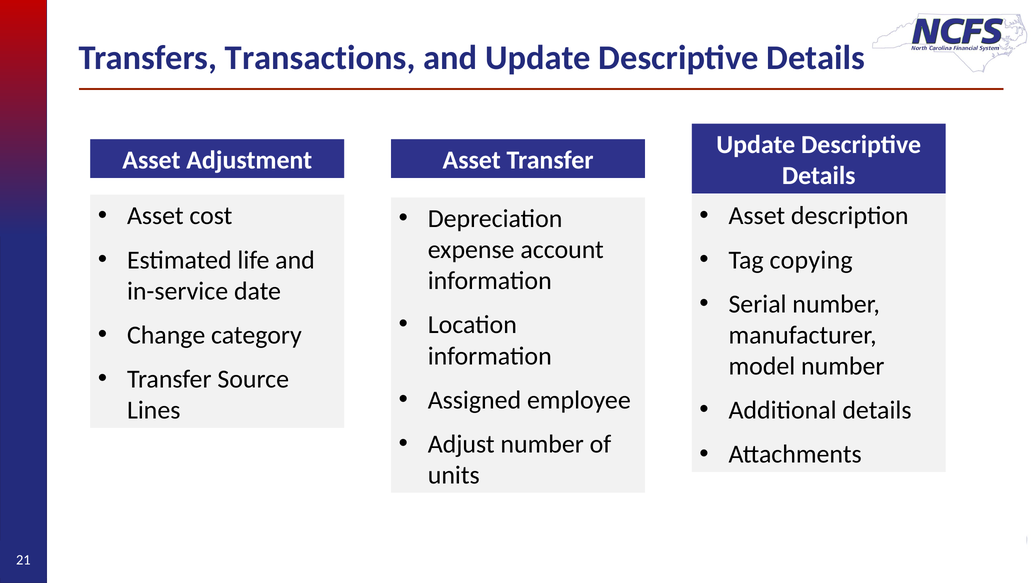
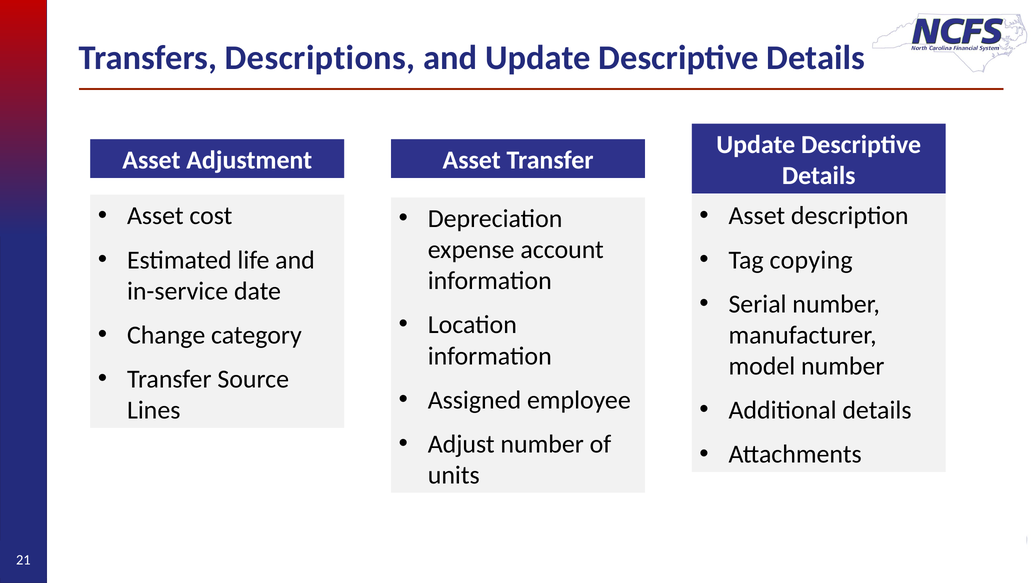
Transactions: Transactions -> Descriptions
